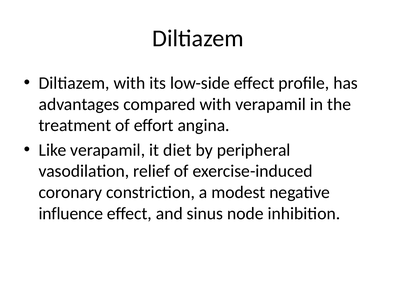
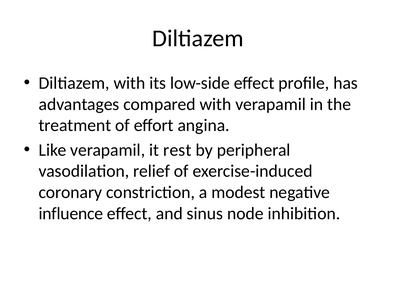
diet: diet -> rest
